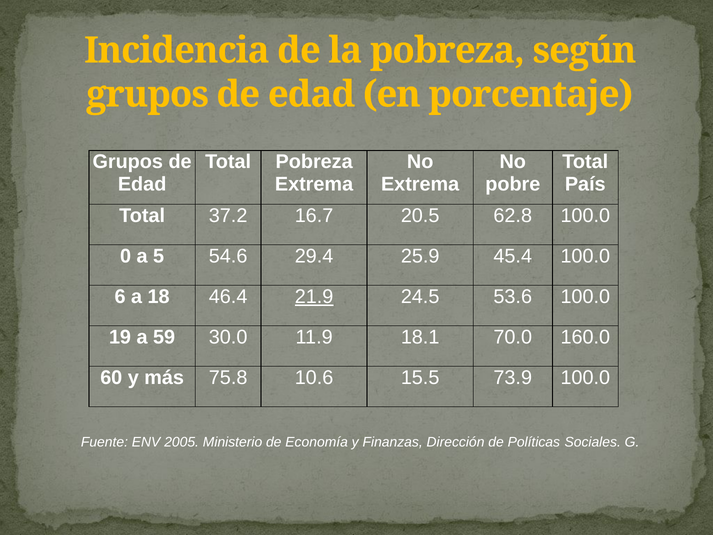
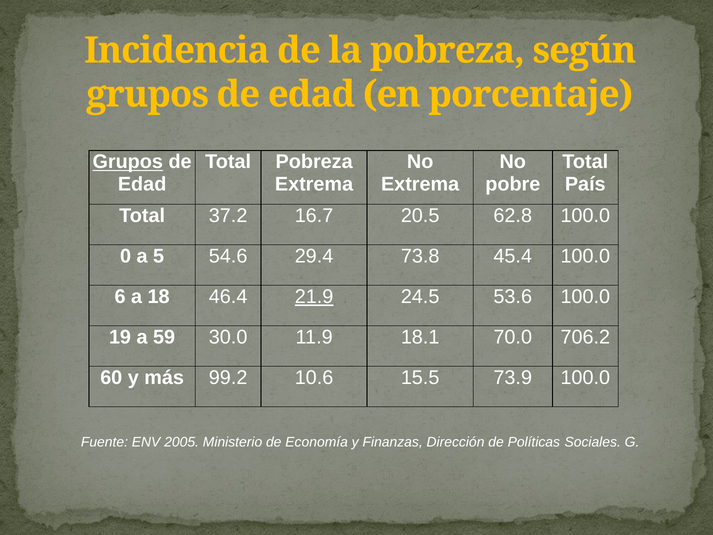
Grupos at (128, 162) underline: none -> present
25.9: 25.9 -> 73.8
160.0: 160.0 -> 706.2
75.8: 75.8 -> 99.2
